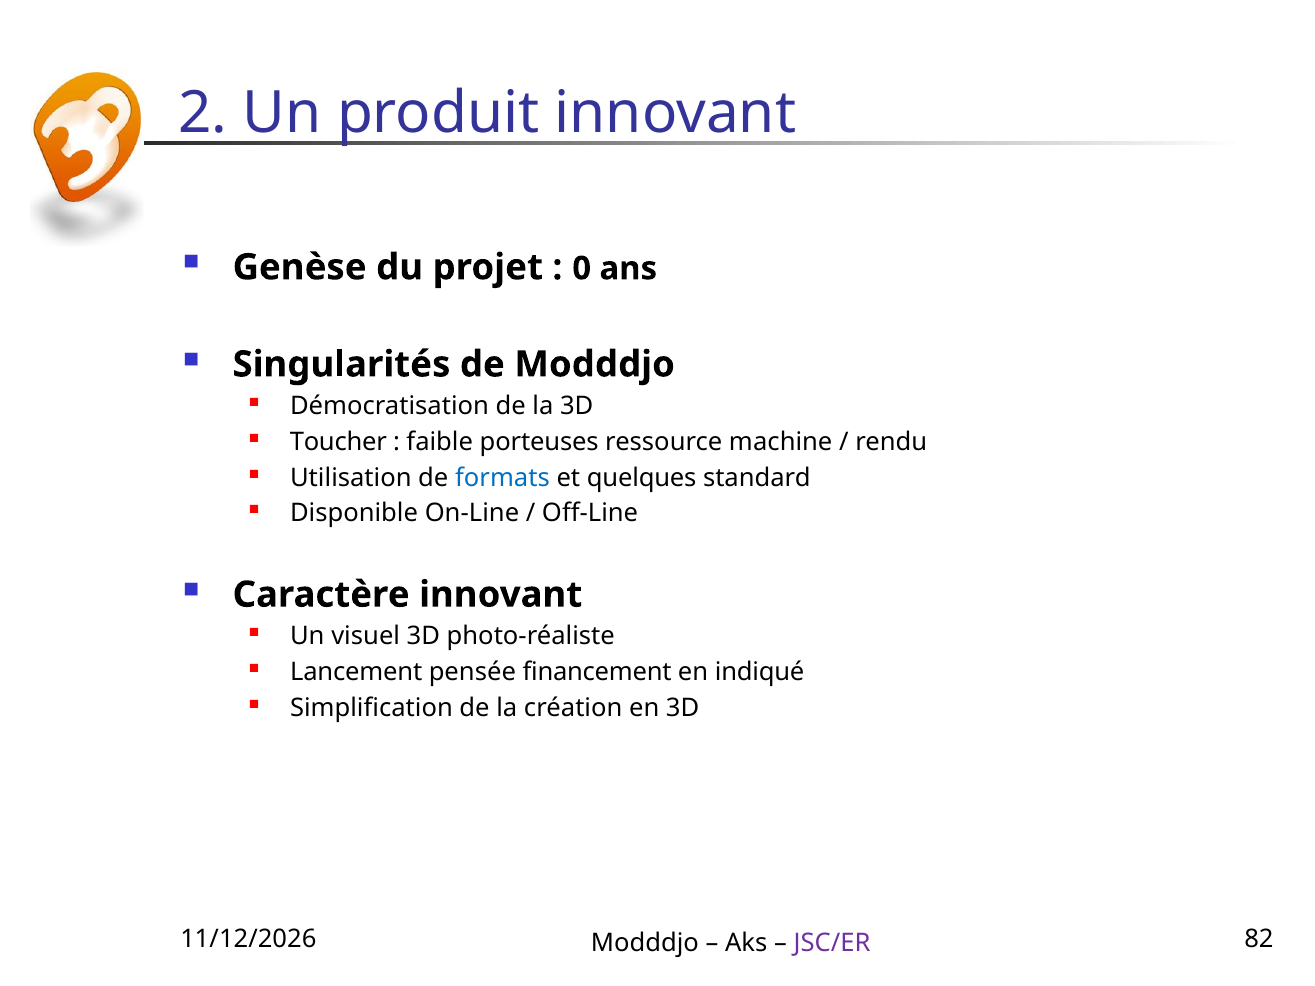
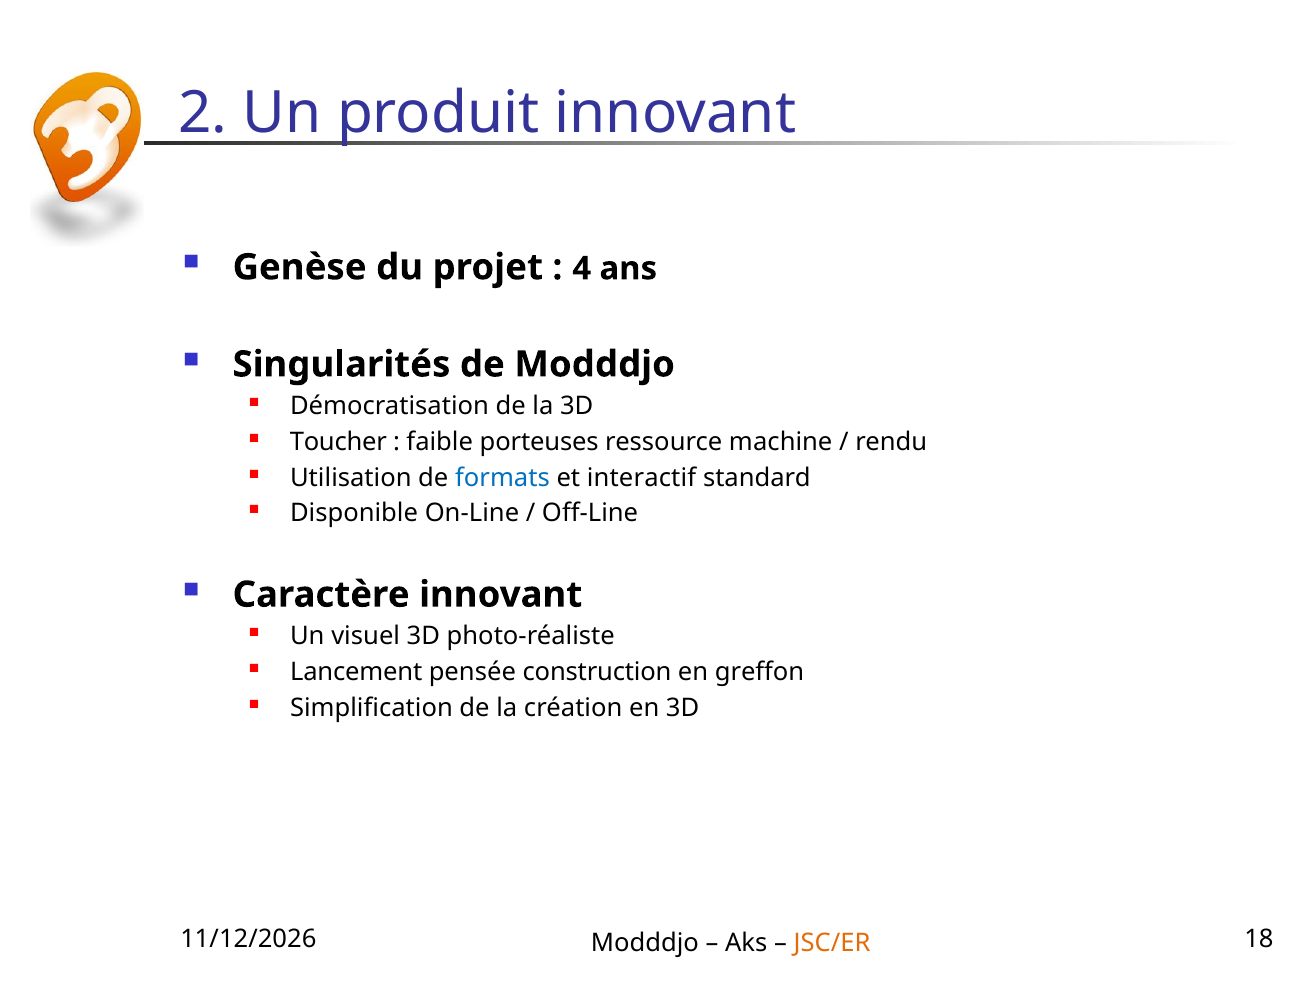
0: 0 -> 4
quelques: quelques -> interactif
financement: financement -> construction
indiqué: indiqué -> greffon
82: 82 -> 18
JSC/ER colour: purple -> orange
